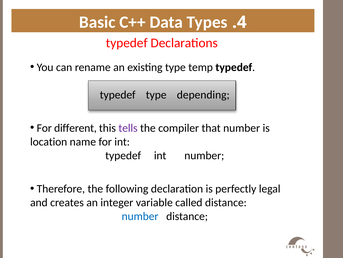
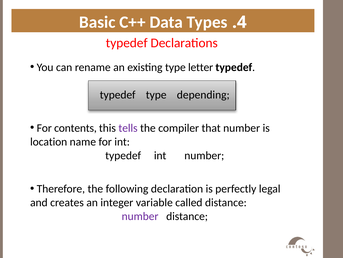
temp: temp -> letter
different: different -> contents
number at (140, 216) colour: blue -> purple
